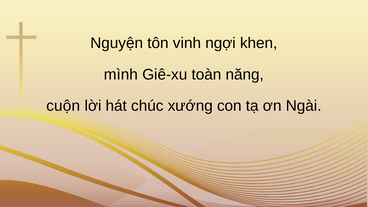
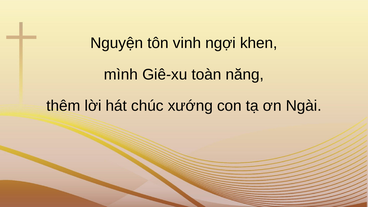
cuộn: cuộn -> thêm
